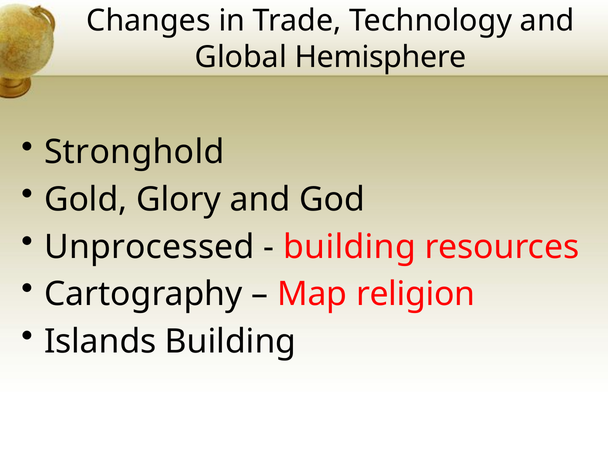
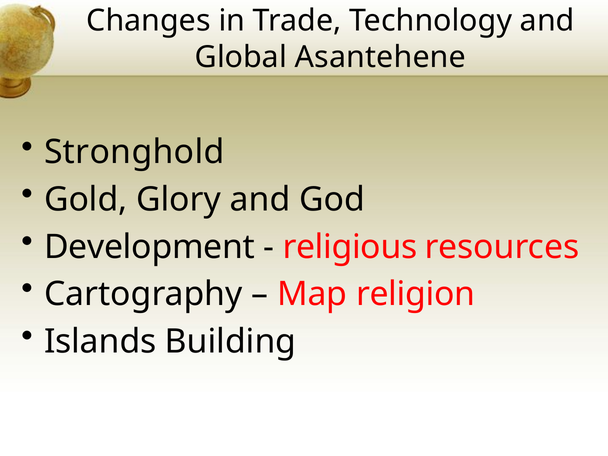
Hemisphere: Hemisphere -> Asantehene
Unprocessed: Unprocessed -> Development
building at (350, 247): building -> religious
